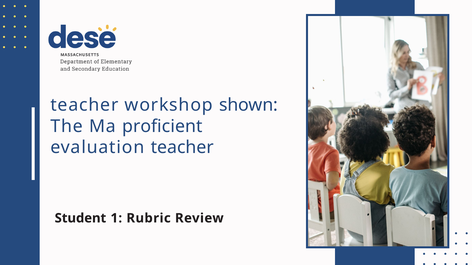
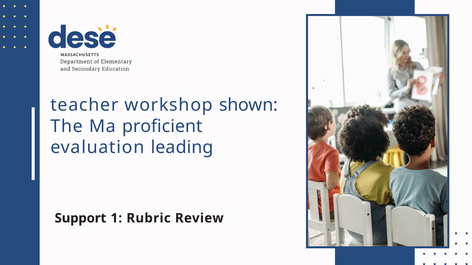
evaluation teacher: teacher -> leading
Student: Student -> Support
